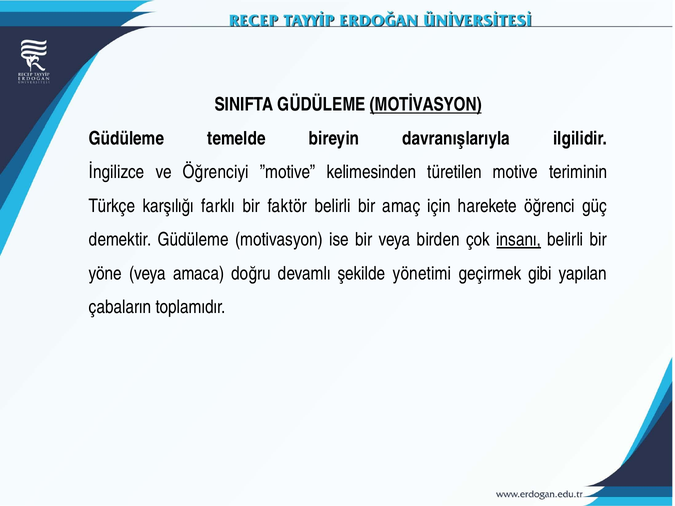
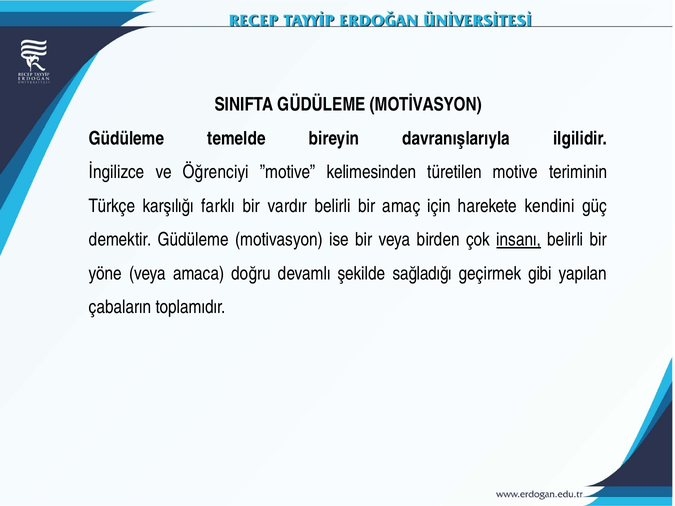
MOTİVASYON underline: present -> none
faktör: faktör -> vardır
öğrenci: öğrenci -> kendini
yönetimi: yönetimi -> sağladığı
